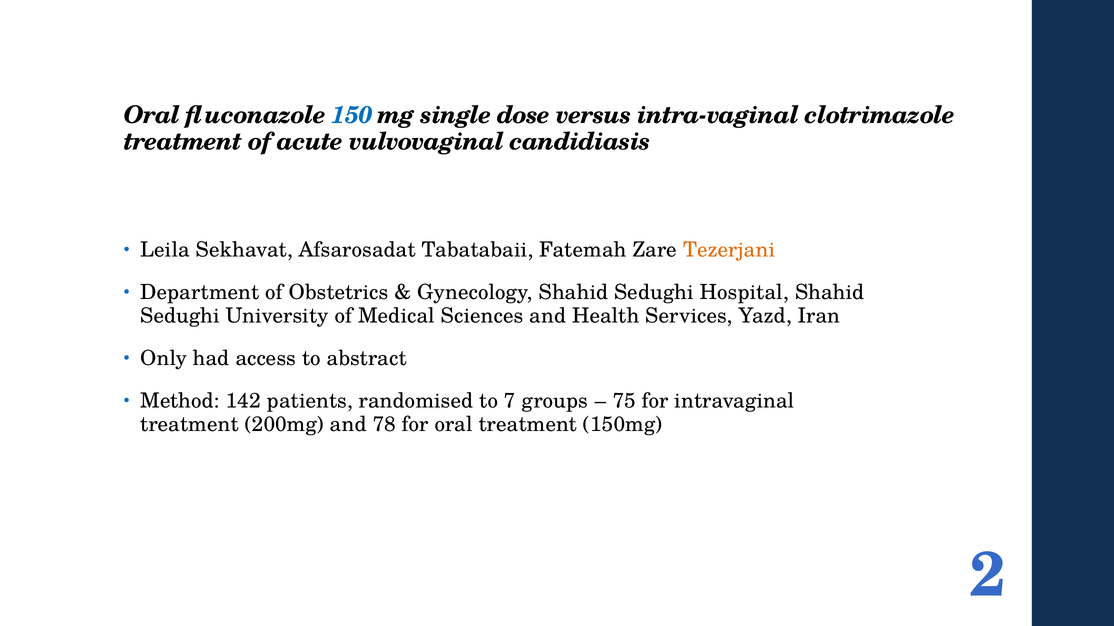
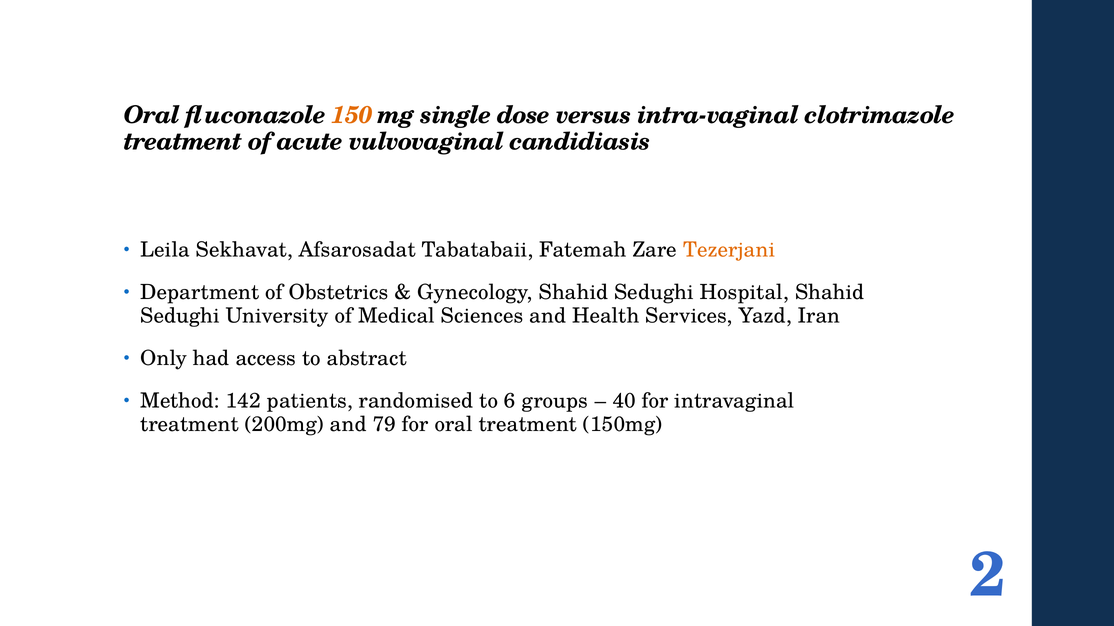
150 colour: blue -> orange
7: 7 -> 6
75: 75 -> 40
78: 78 -> 79
